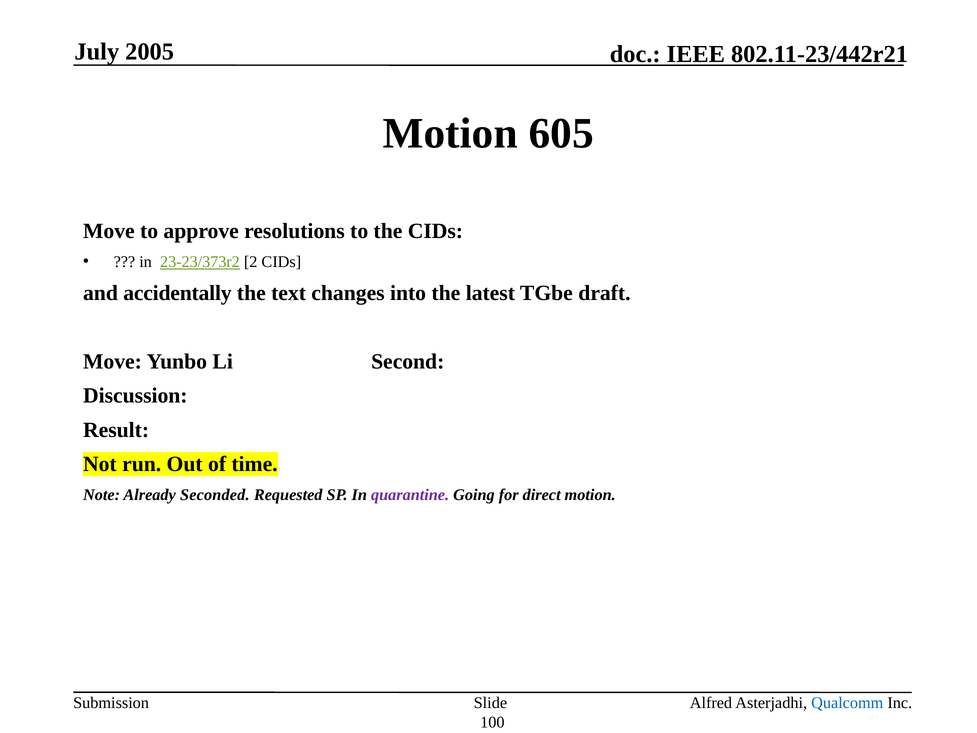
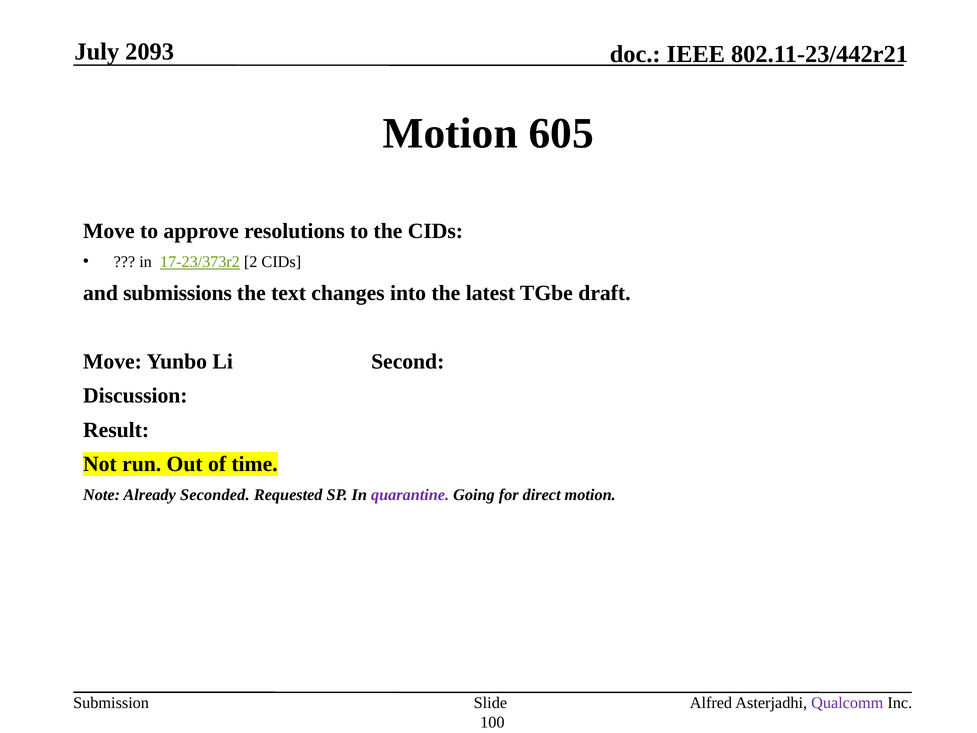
2005: 2005 -> 2093
23-23/373r2: 23-23/373r2 -> 17-23/373r2
accidentally: accidentally -> submissions
Qualcomm colour: blue -> purple
